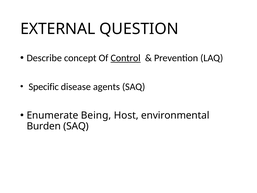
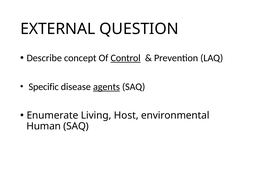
agents underline: none -> present
Being: Being -> Living
Burden: Burden -> Human
